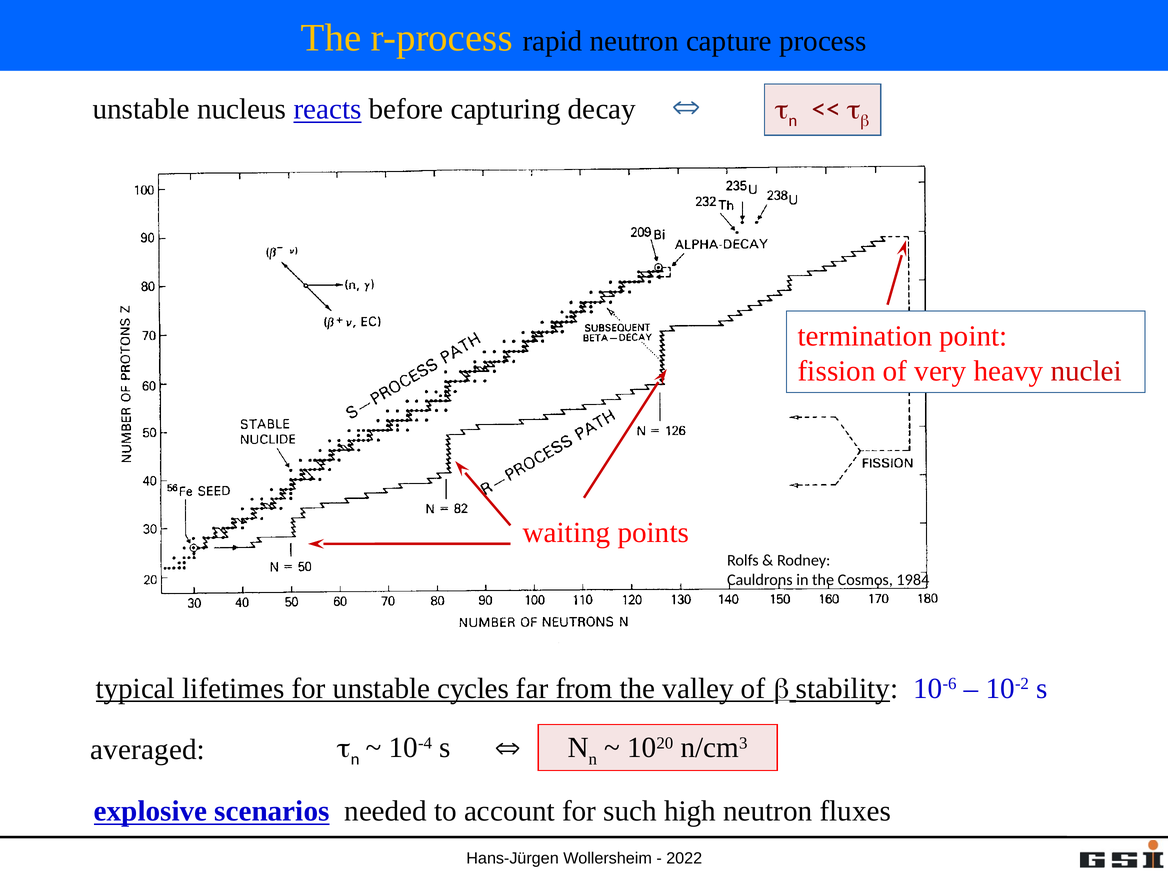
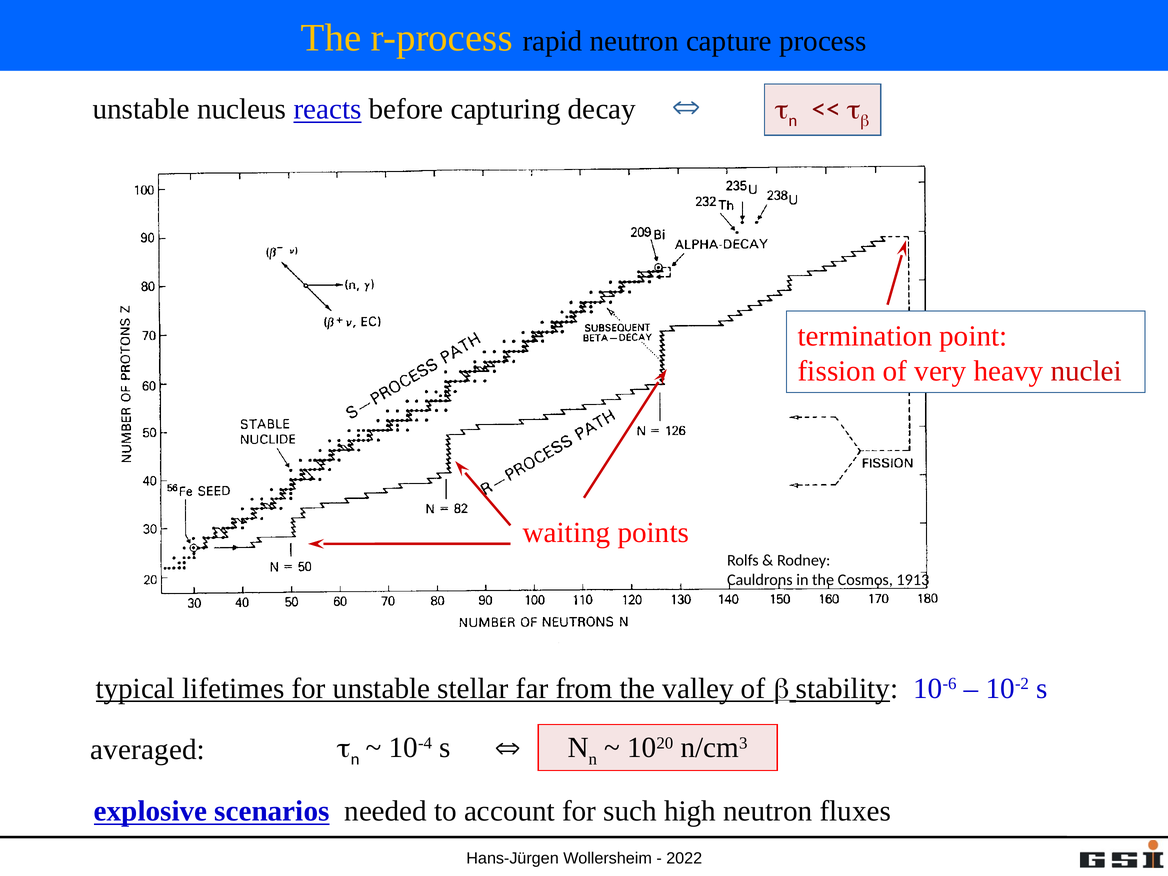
1984: 1984 -> 1913
cycles: cycles -> stellar
